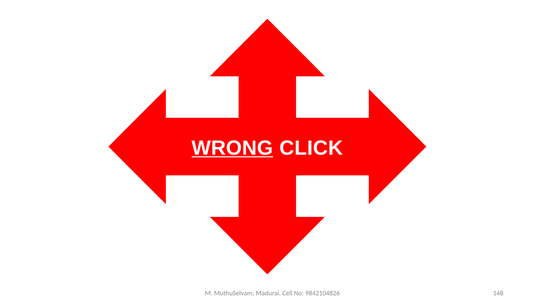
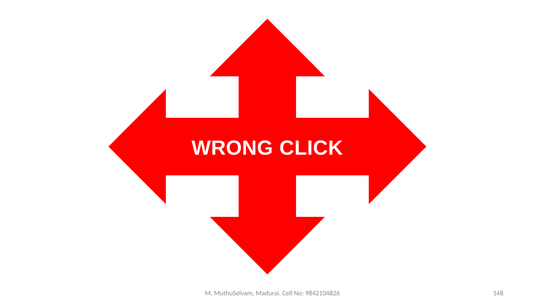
WRONG underline: present -> none
